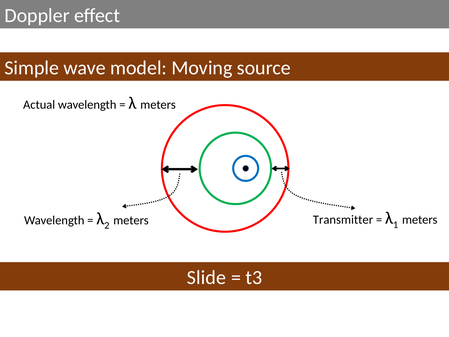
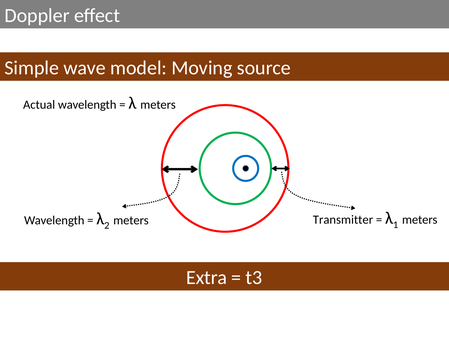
Slide: Slide -> Extra
